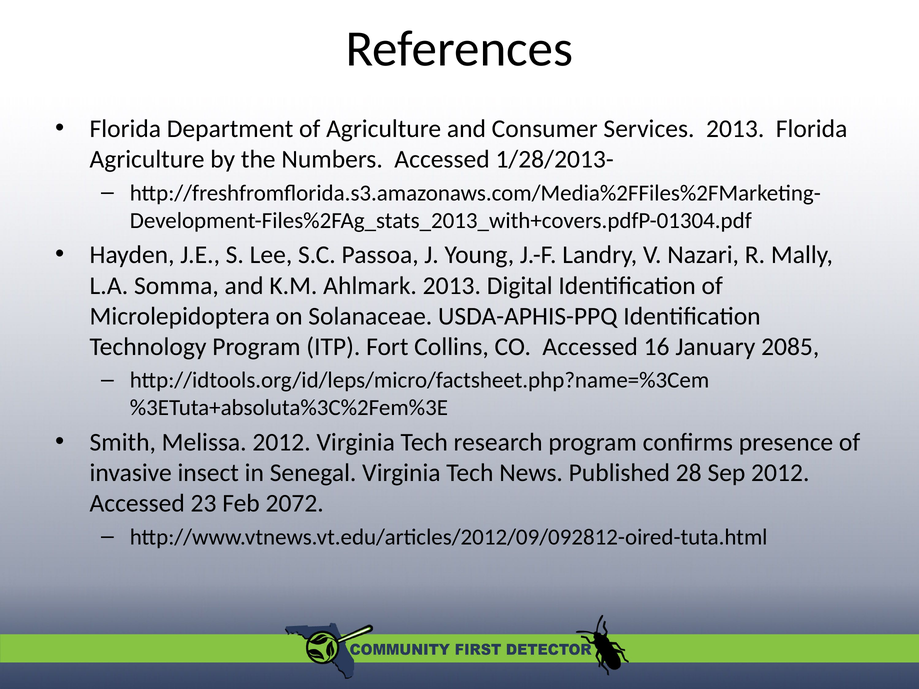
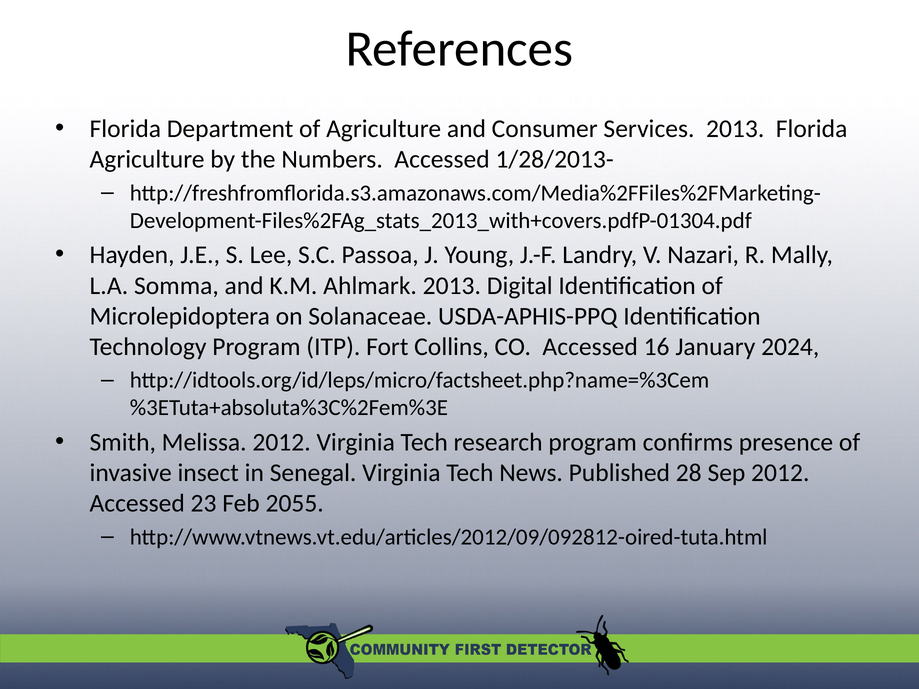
2085: 2085 -> 2024
2072: 2072 -> 2055
